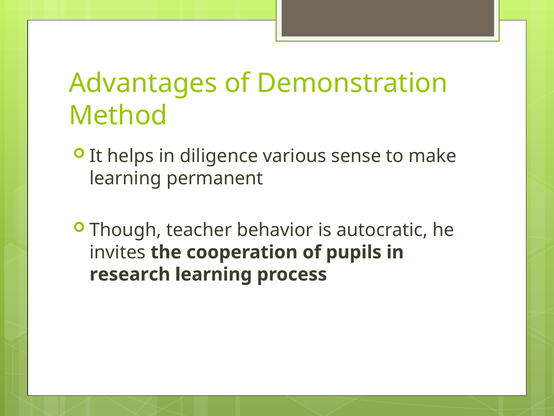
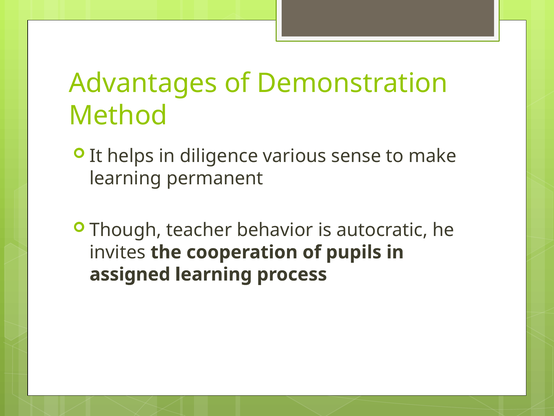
research: research -> assigned
